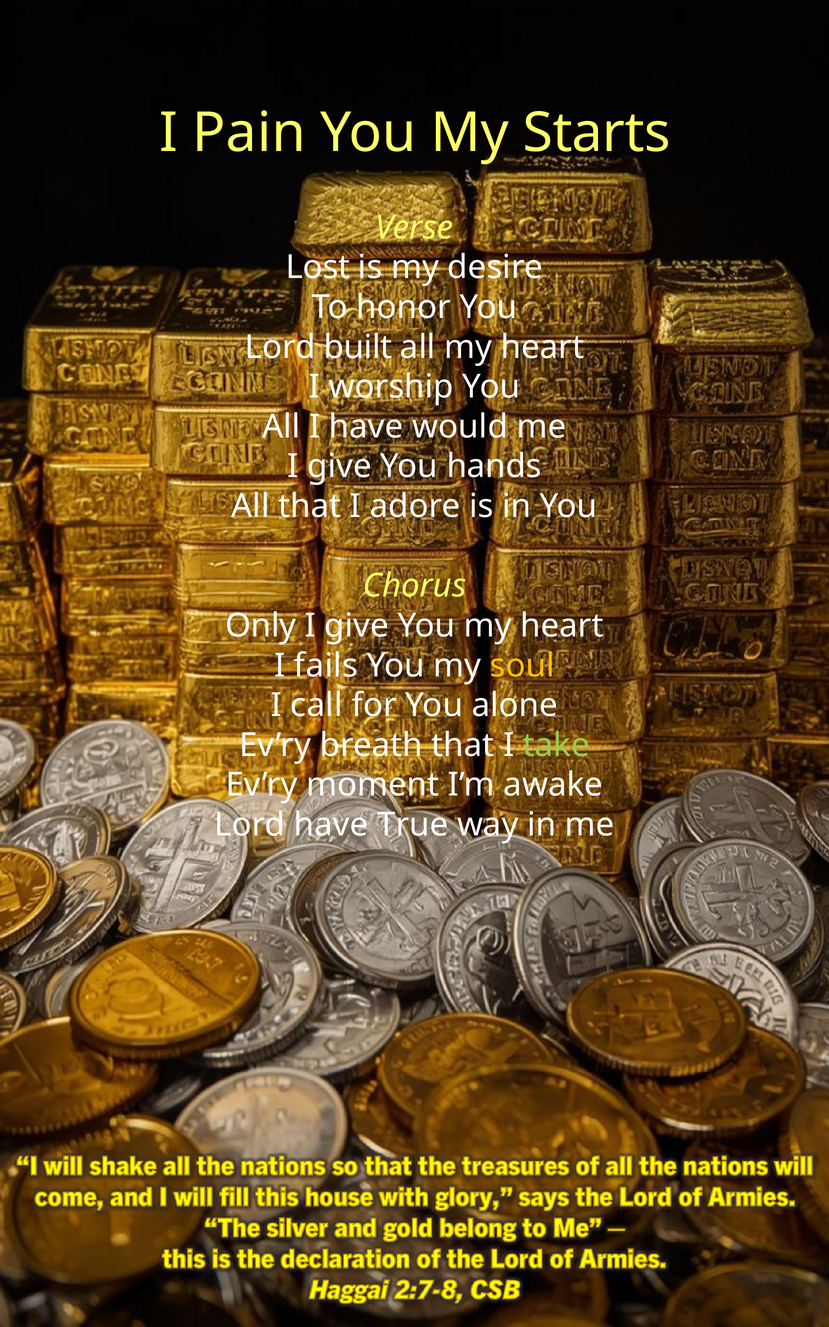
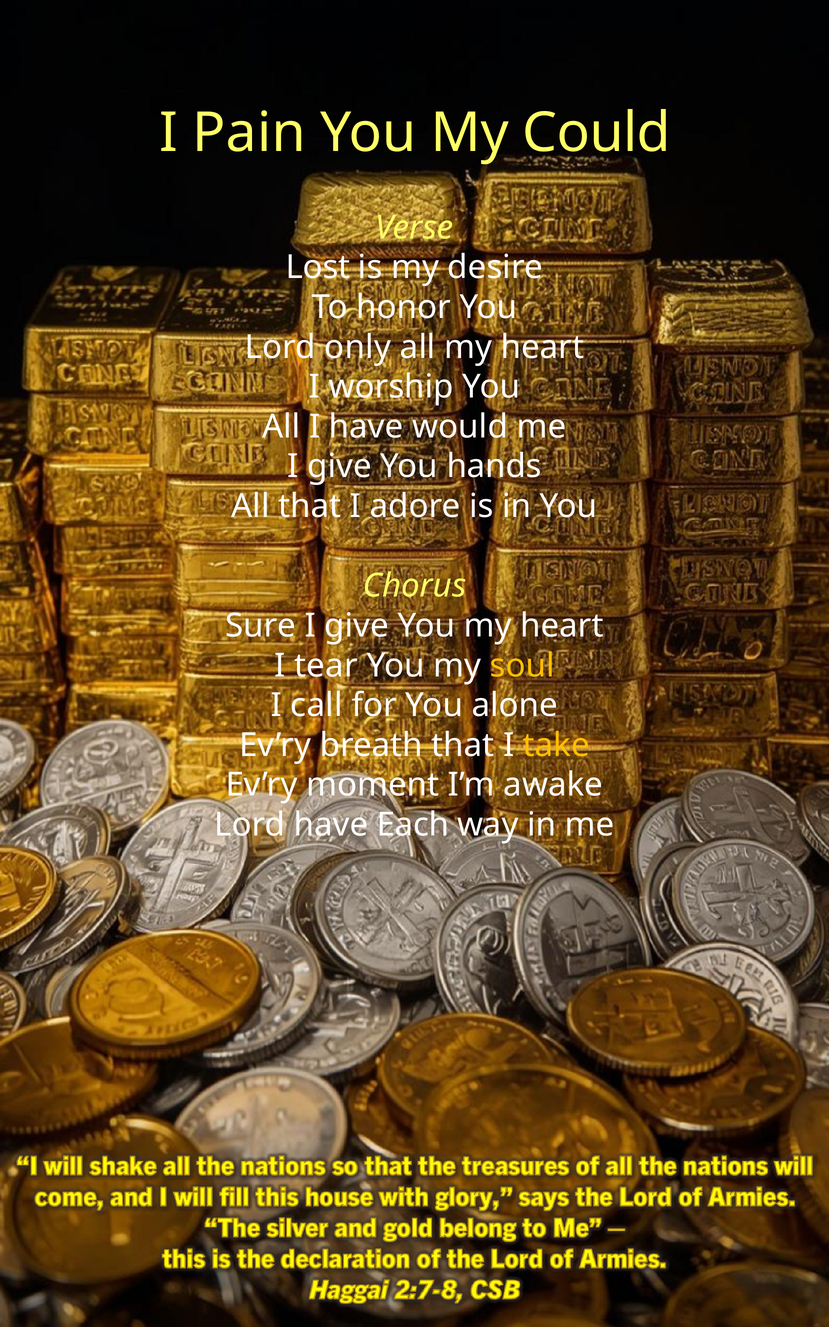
Starts: Starts -> Could
built: built -> only
Only: Only -> Sure
fails: fails -> tear
take colour: light green -> yellow
True: True -> Each
